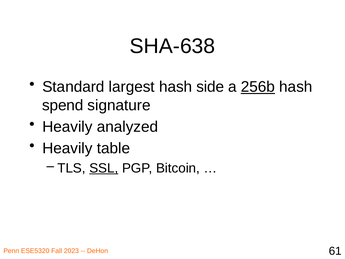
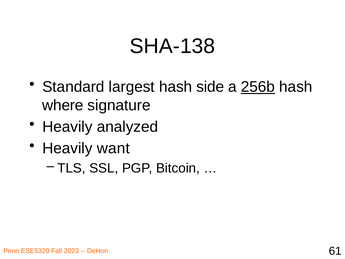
SHA-638: SHA-638 -> SHA-138
spend: spend -> where
table: table -> want
SSL underline: present -> none
